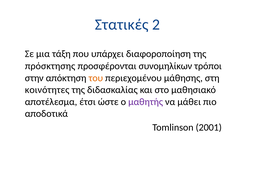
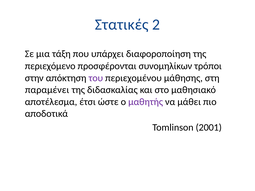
πρόσκτησης: πρόσκτησης -> περιεχόμενο
του colour: orange -> purple
κοινότητες: κοινότητες -> παραμένει
